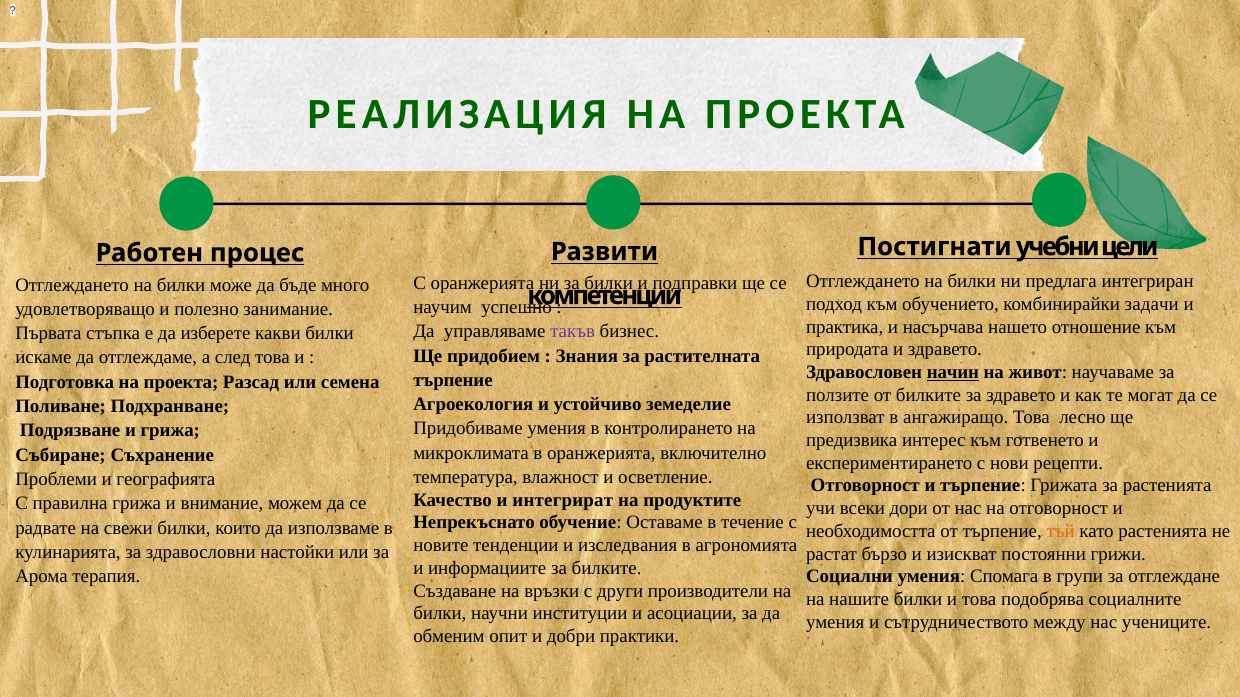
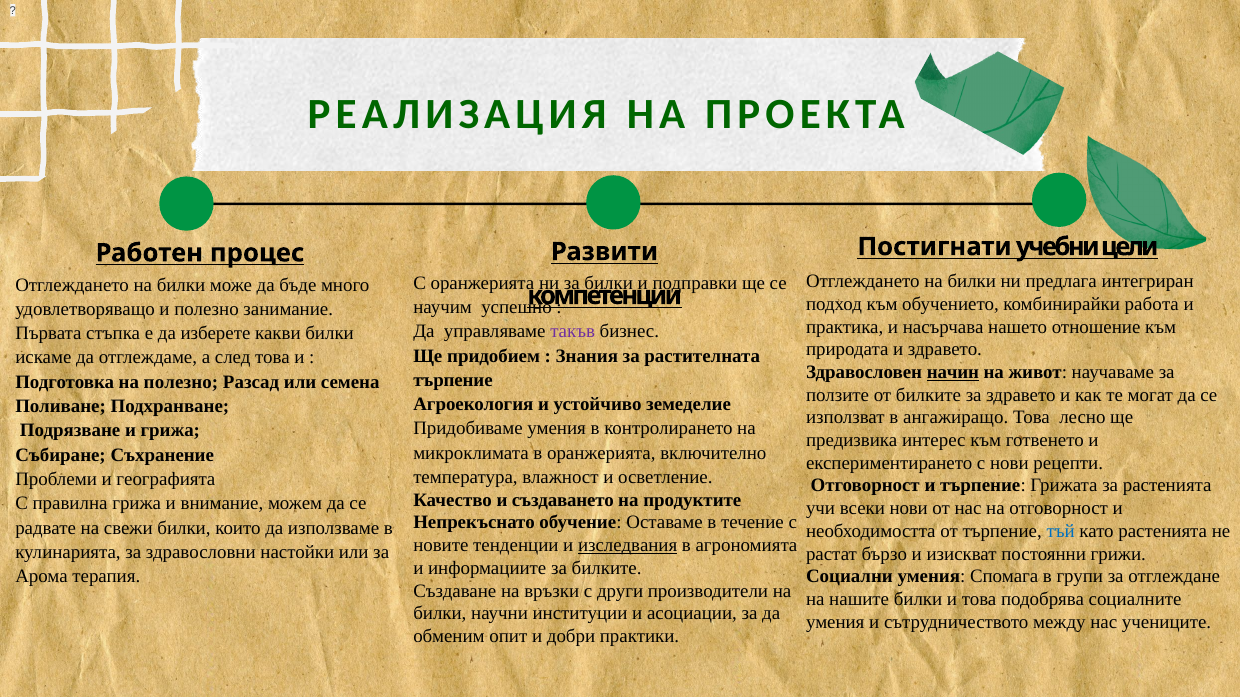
задачи: задачи -> работа
Подготовка на проекта: проекта -> полезно
интегрират: интегрират -> създаването
всеки дори: дори -> нови
тъй colour: orange -> blue
изследвания underline: none -> present
